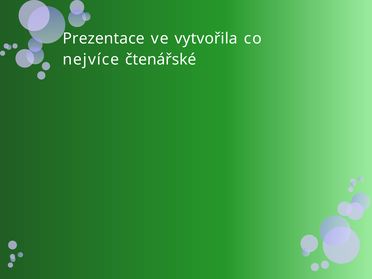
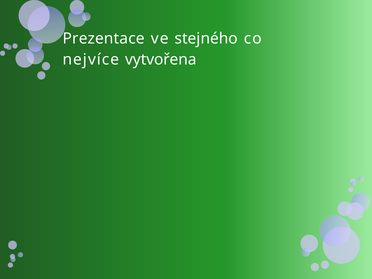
vytvořila: vytvořila -> stejného
čtenářské: čtenářské -> vytvořena
